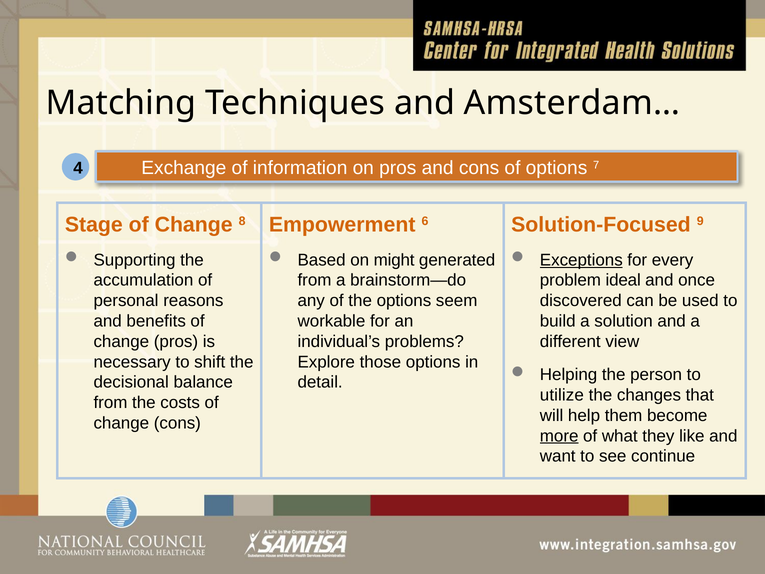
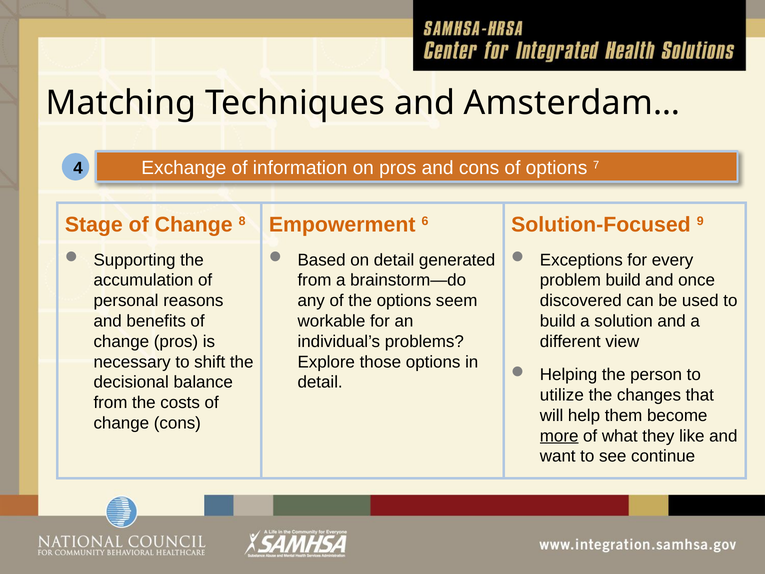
on might: might -> detail
Exceptions underline: present -> none
problem ideal: ideal -> build
